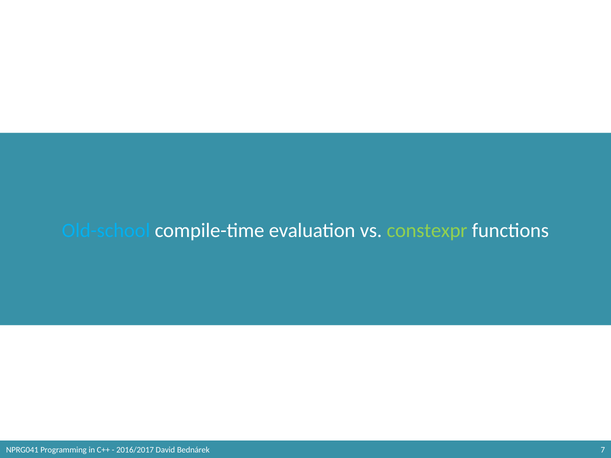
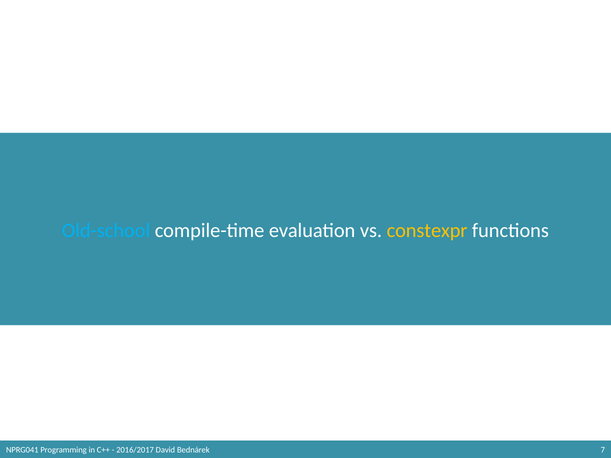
constexpr colour: light green -> yellow
